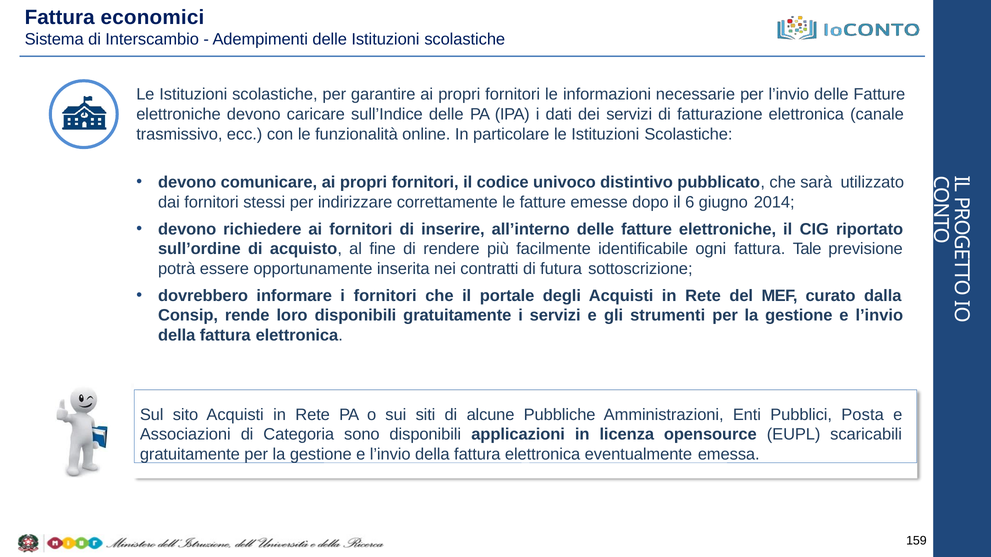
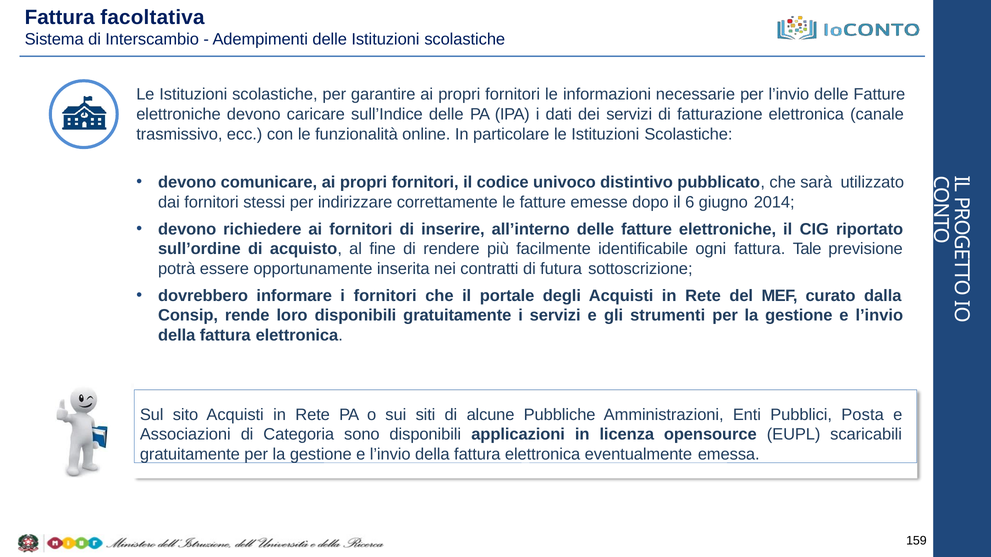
economici: economici -> facoltativa
